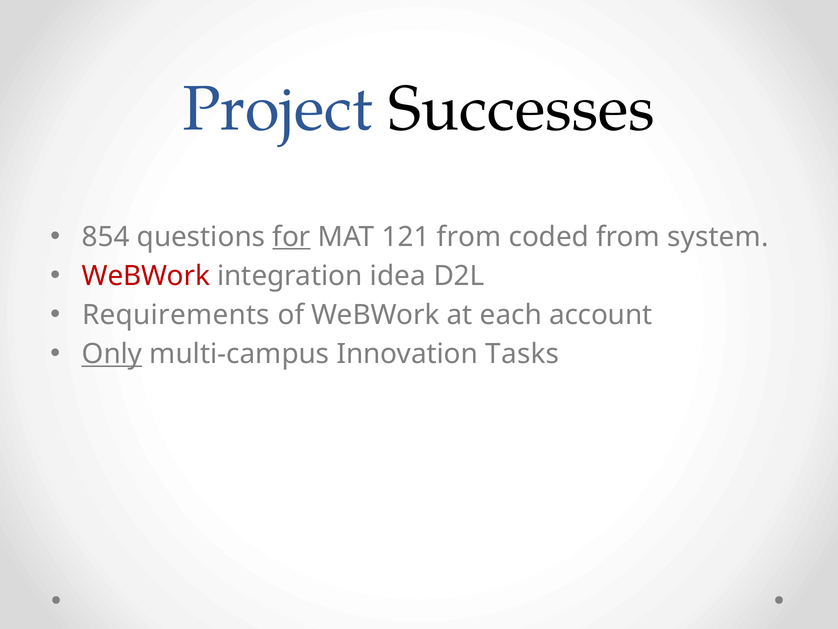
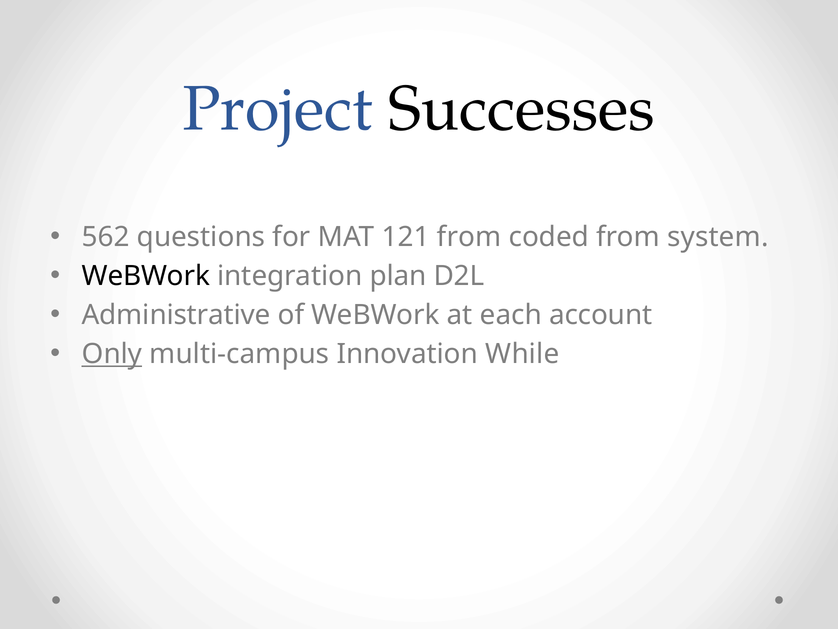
854: 854 -> 562
for underline: present -> none
WeBWork at (146, 276) colour: red -> black
idea: idea -> plan
Requirements: Requirements -> Administrative
Tasks: Tasks -> While
